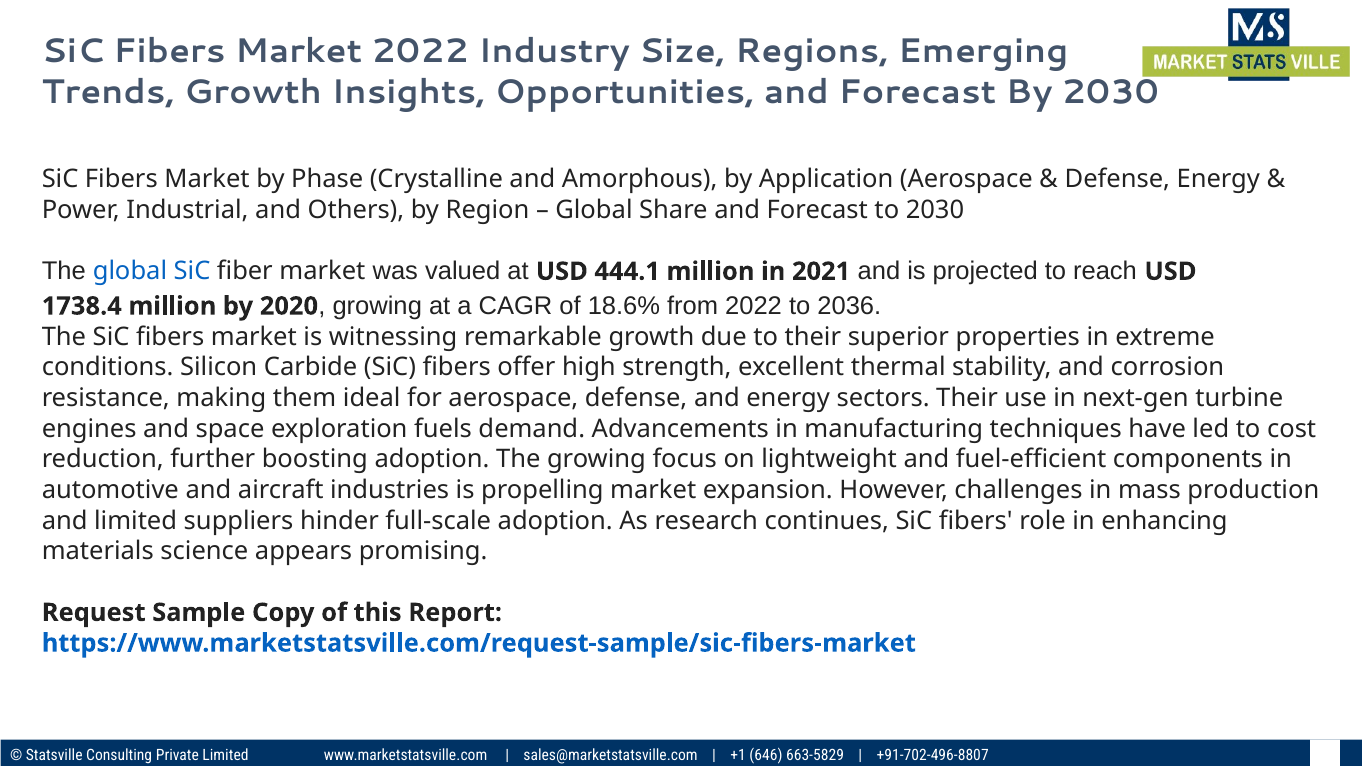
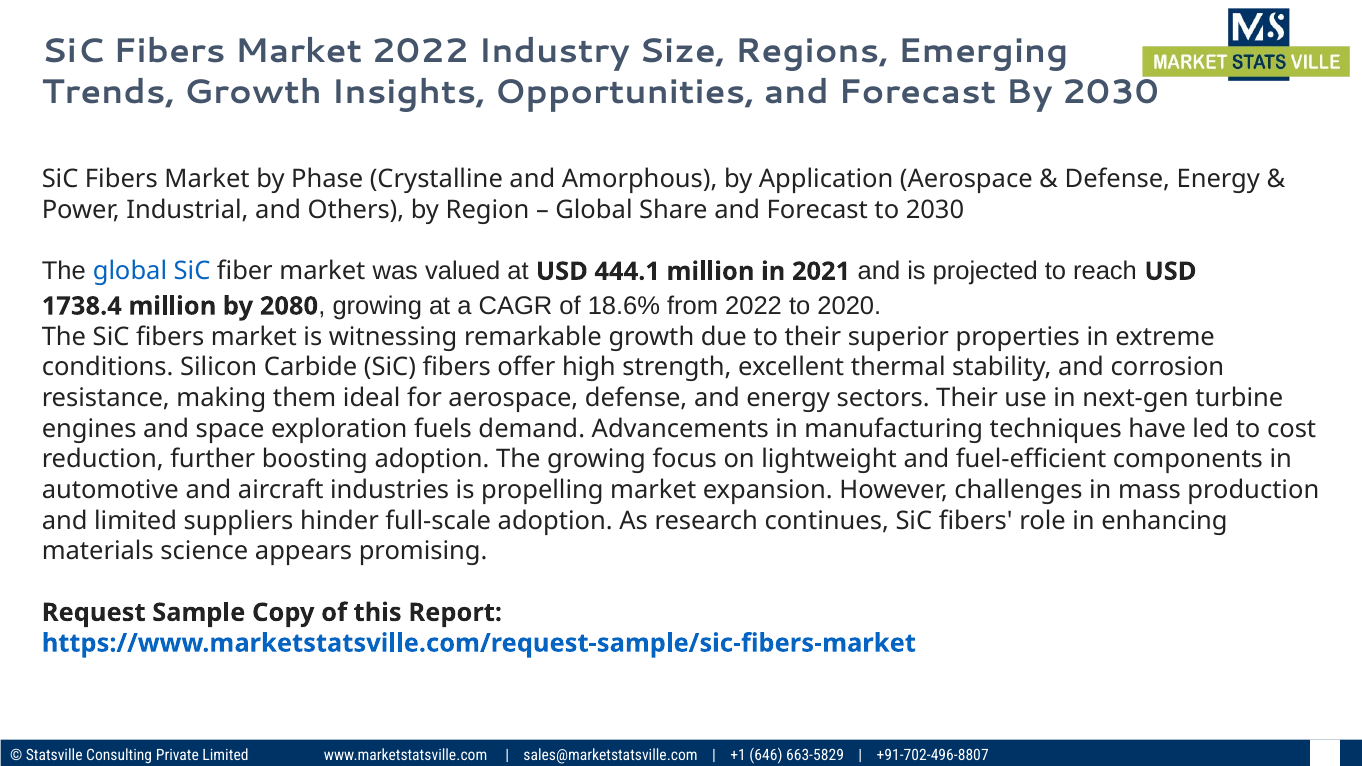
2020: 2020 -> 2080
2036: 2036 -> 2020
